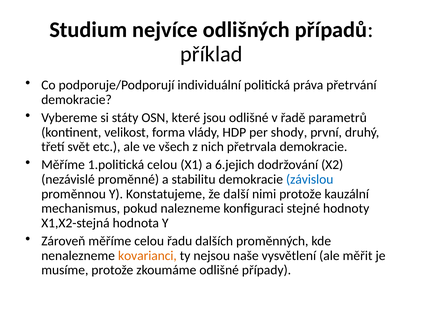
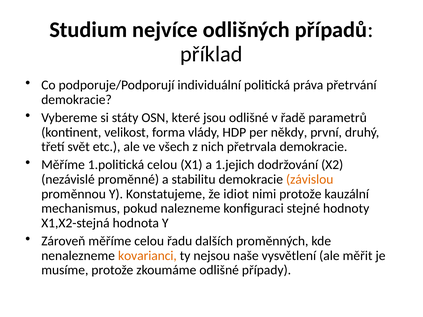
shody: shody -> někdy
6.jejich: 6.jejich -> 1.jejich
závislou colour: blue -> orange
další: další -> idiot
